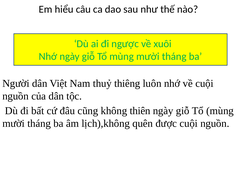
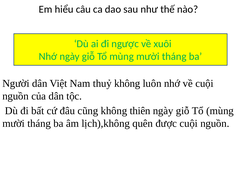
thuỷ thiêng: thiêng -> không
